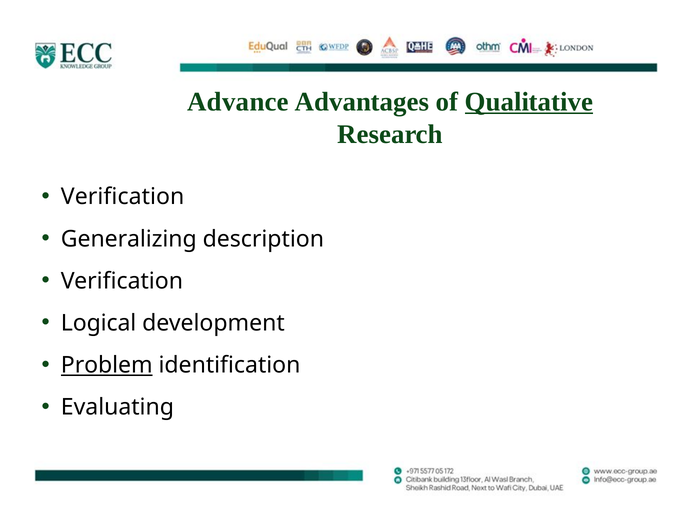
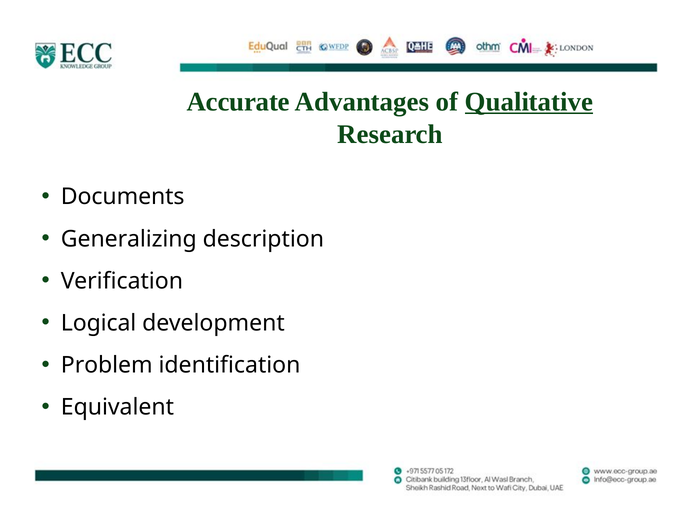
Advance: Advance -> Accurate
Verification at (123, 197): Verification -> Documents
Problem underline: present -> none
Evaluating: Evaluating -> Equivalent
